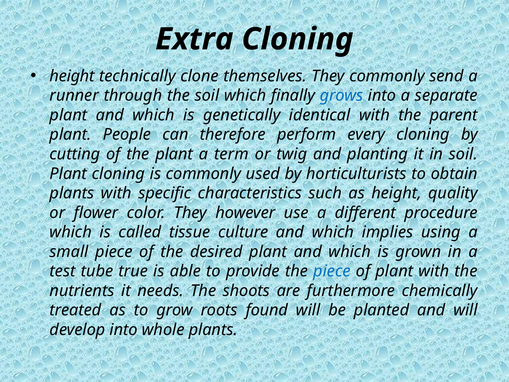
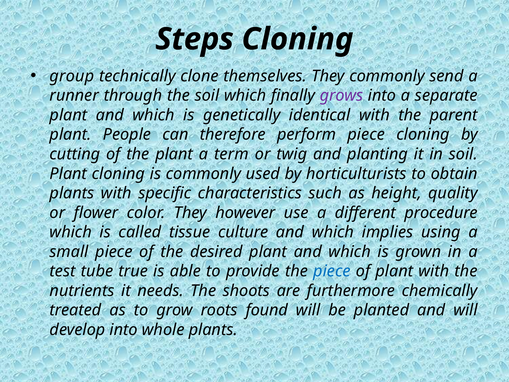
Extra: Extra -> Steps
height at (72, 76): height -> group
grows colour: blue -> purple
perform every: every -> piece
